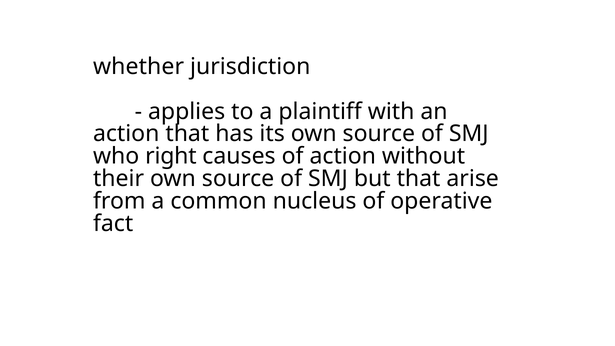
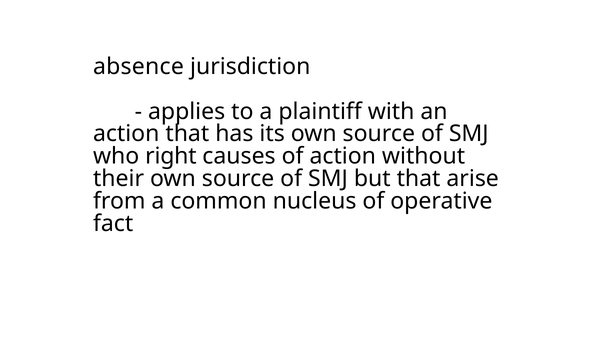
whether: whether -> absence
